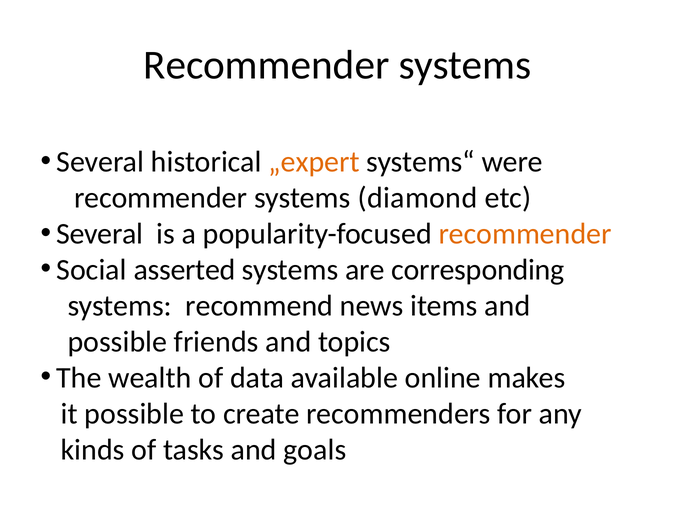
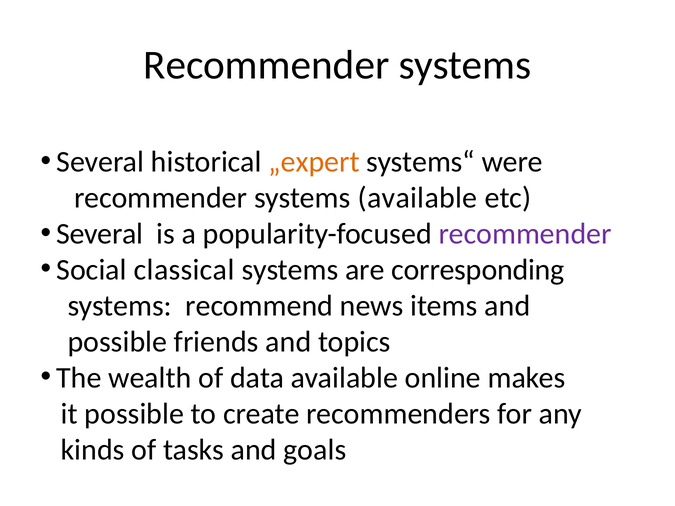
systems diamond: diamond -> available
recommender at (525, 234) colour: orange -> purple
asserted: asserted -> classical
